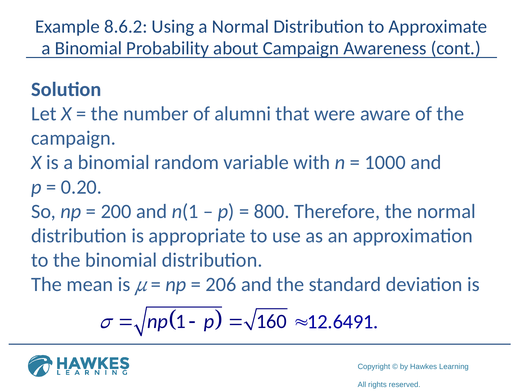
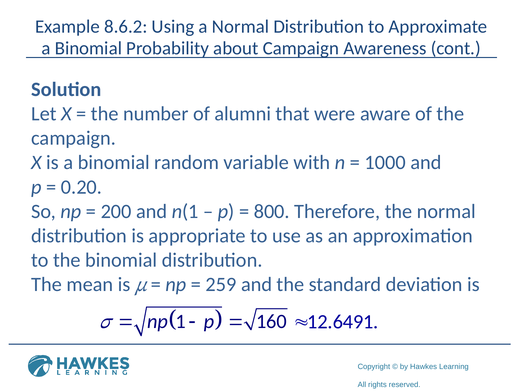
206: 206 -> 259
